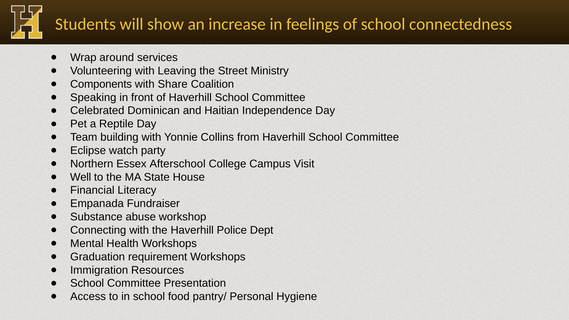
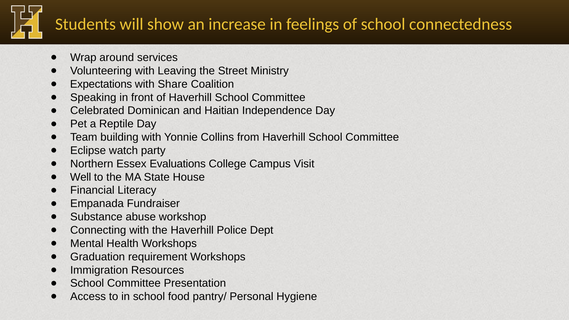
Components: Components -> Expectations
Afterschool: Afterschool -> Evaluations
